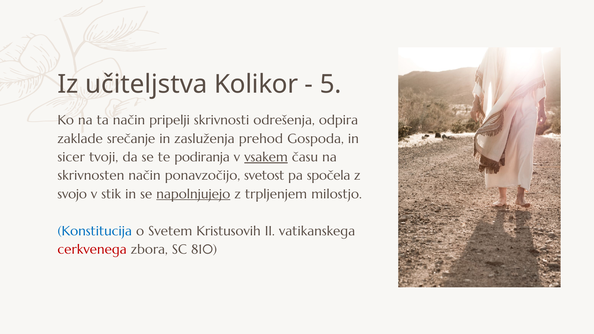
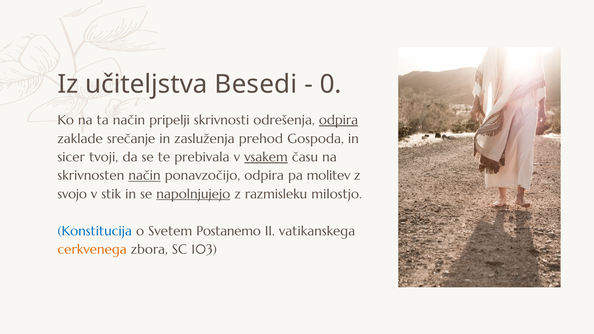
Kolikor: Kolikor -> Besedi
5: 5 -> 0
odpira at (338, 120) underline: none -> present
podiranja: podiranja -> prebivala
način at (144, 176) underline: none -> present
ponavzočijo svetost: svetost -> odpira
spočela: spočela -> molitev
trpljenjem: trpljenjem -> razmisleku
Kristusovih: Kristusovih -> Postanemo
cerkvenega colour: red -> orange
810: 810 -> 103
